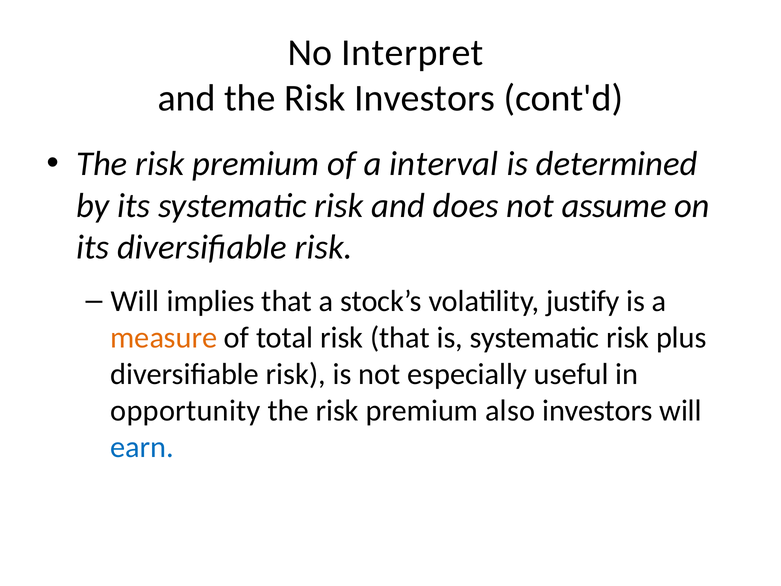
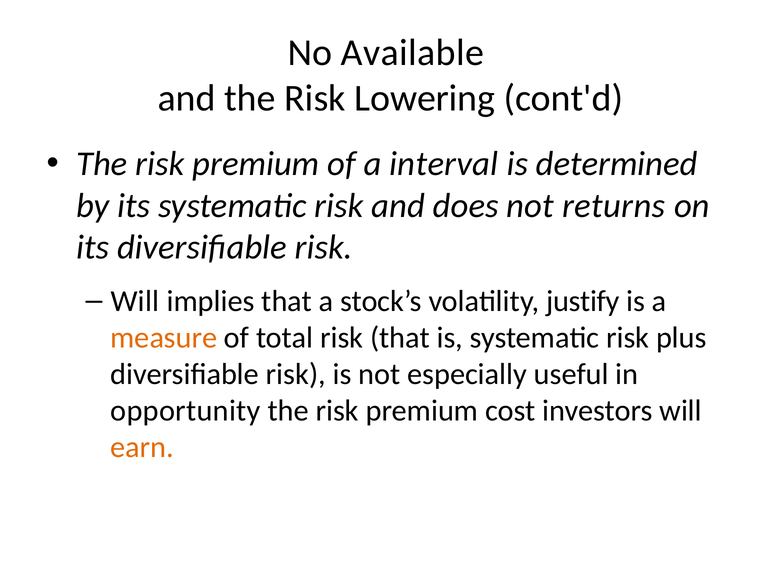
Interpret: Interpret -> Available
Risk Investors: Investors -> Lowering
assume: assume -> returns
also: also -> cost
earn colour: blue -> orange
